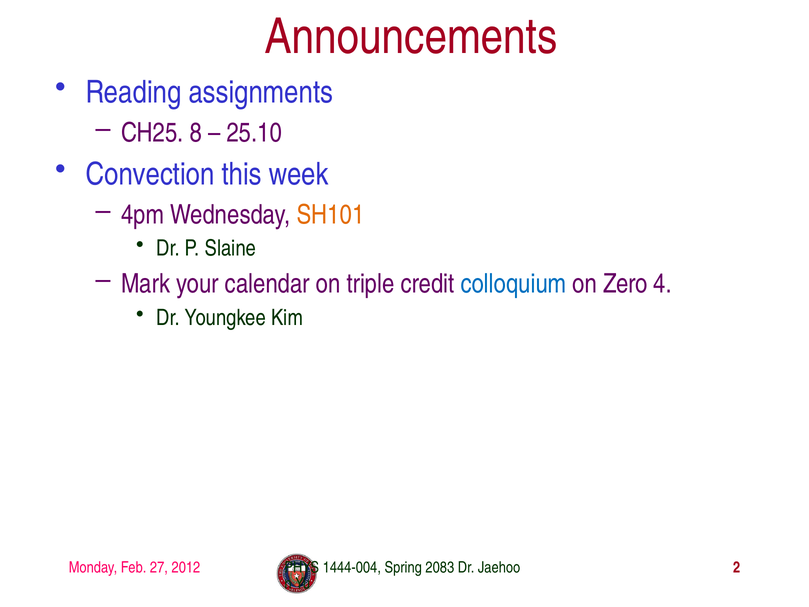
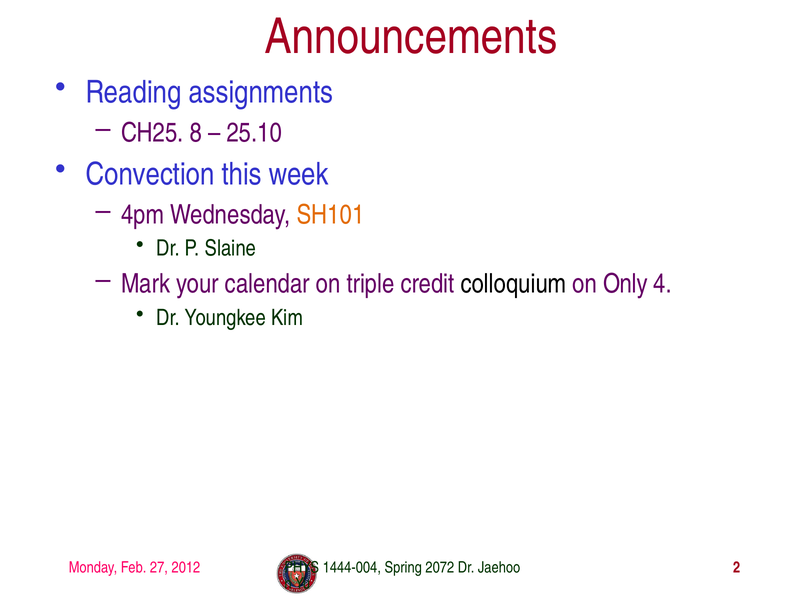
colloquium colour: blue -> black
Zero: Zero -> Only
2083: 2083 -> 2072
